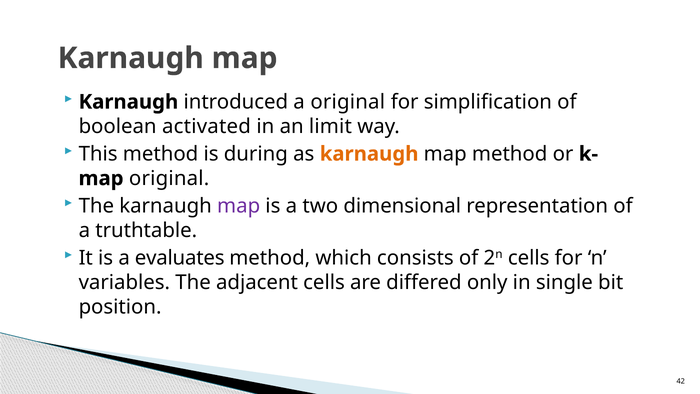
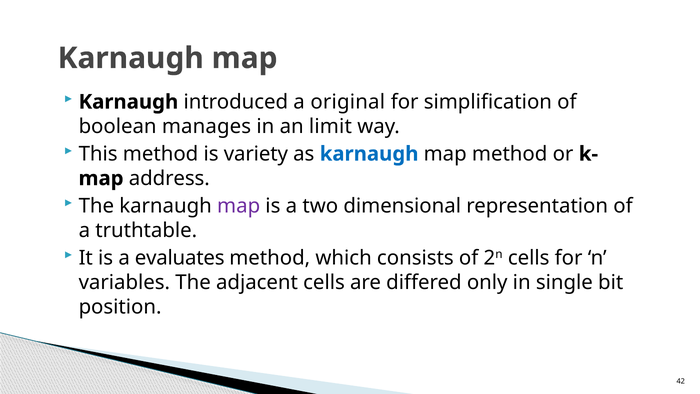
activated: activated -> manages
during: during -> variety
karnaugh at (369, 154) colour: orange -> blue
map original: original -> address
